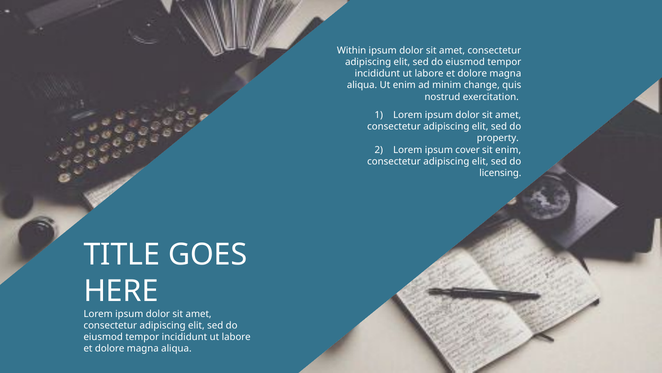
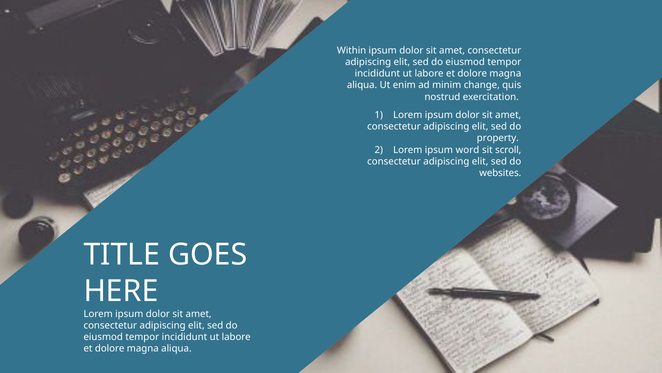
cover: cover -> word
sit enim: enim -> scroll
licensing: licensing -> websites
